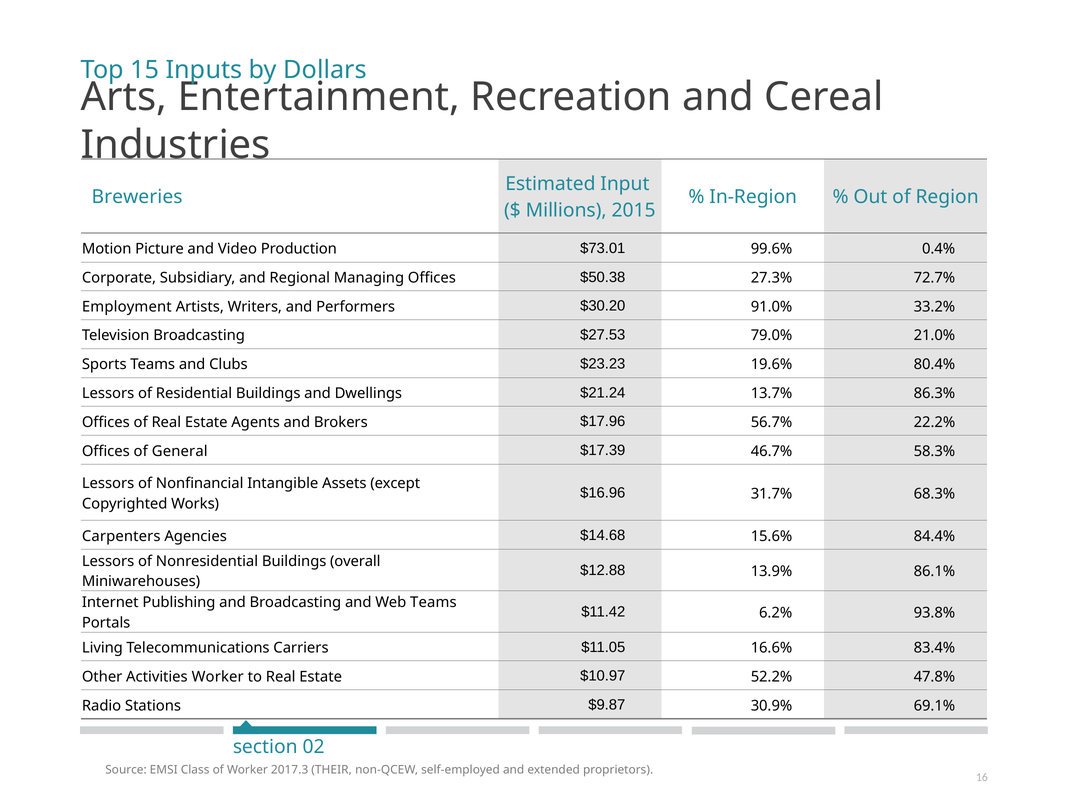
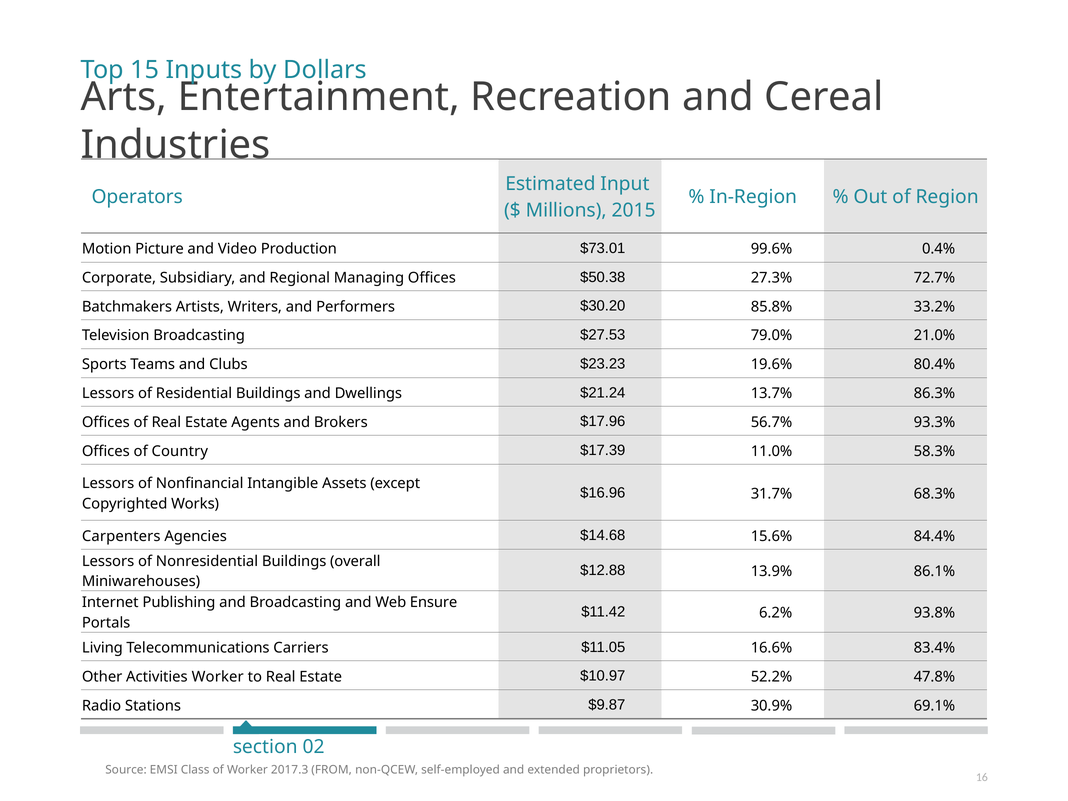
Breweries: Breweries -> Operators
Employment: Employment -> Batchmakers
91.0%: 91.0% -> 85.8%
22.2%: 22.2% -> 93.3%
General: General -> Country
46.7%: 46.7% -> 11.0%
Web Teams: Teams -> Ensure
THEIR: THEIR -> FROM
